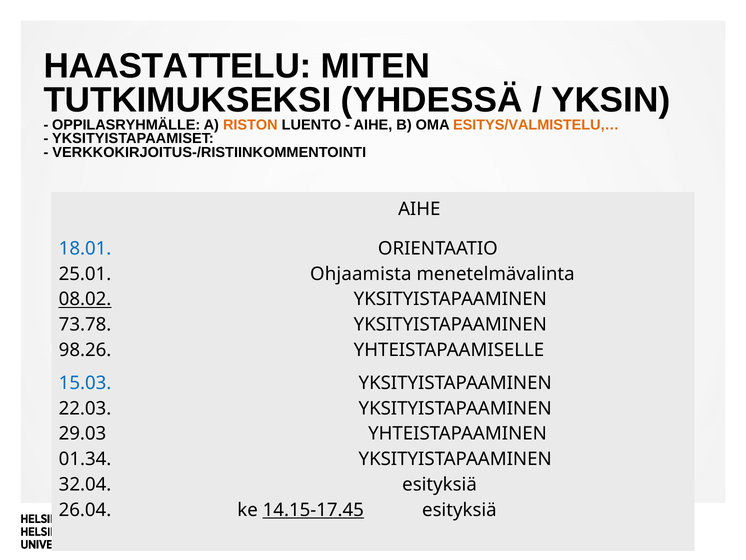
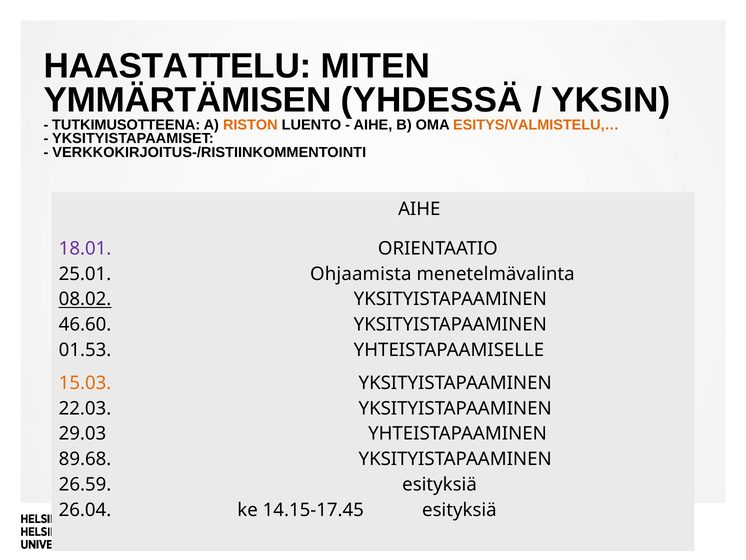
TUTKIMUKSEKSI: TUTKIMUKSEKSI -> YMMÄRTÄMISEN
OPPILASRYHMÄLLE: OPPILASRYHMÄLLE -> TUTKIMUSOTTEENA
18.01 colour: blue -> purple
73.78: 73.78 -> 46.60
98.26: 98.26 -> 01.53
15.03 colour: blue -> orange
01.34: 01.34 -> 89.68
32.04: 32.04 -> 26.59
14.15-17.45 underline: present -> none
